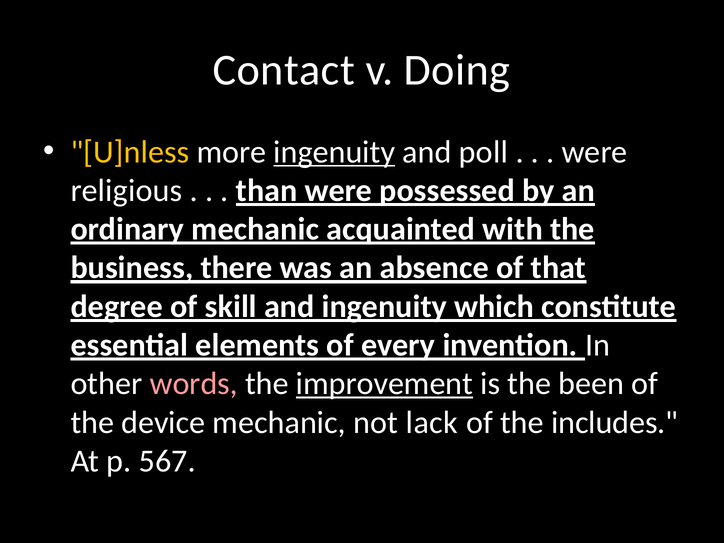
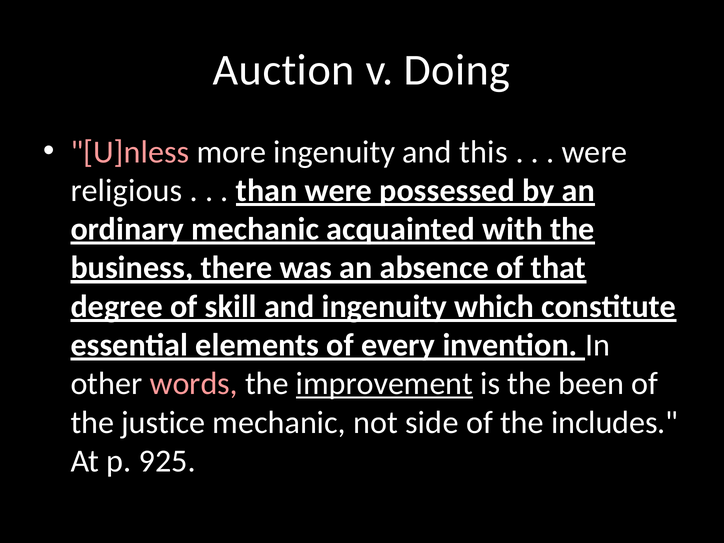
Contact: Contact -> Auction
U]nless colour: yellow -> pink
ingenuity at (334, 152) underline: present -> none
poll: poll -> this
device: device -> justice
lack: lack -> side
567: 567 -> 925
